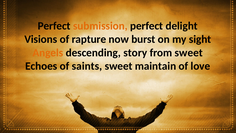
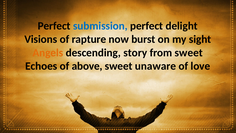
submission colour: orange -> blue
saints: saints -> above
maintain: maintain -> unaware
